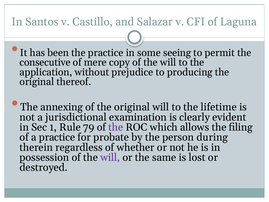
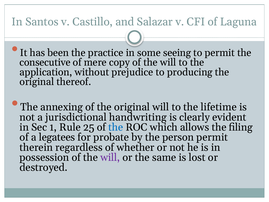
examination: examination -> handwriting
79: 79 -> 25
the at (116, 127) colour: purple -> blue
a practice: practice -> legatees
person during: during -> permit
